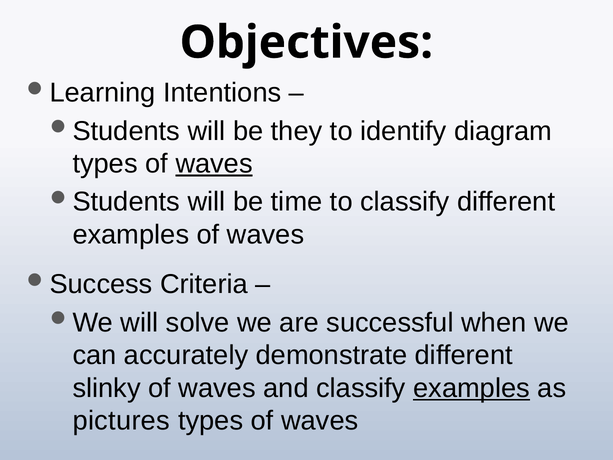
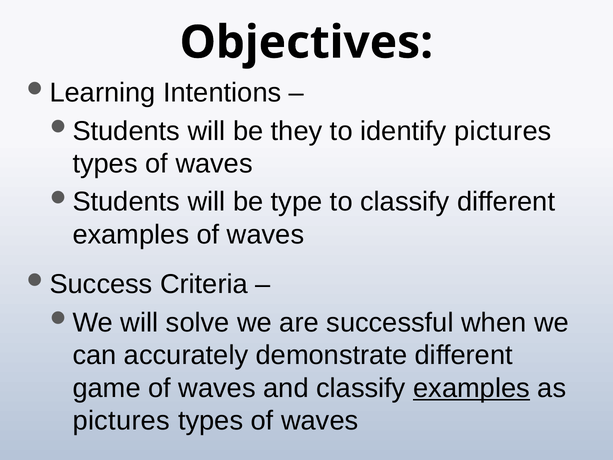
identify diagram: diagram -> pictures
waves at (214, 164) underline: present -> none
time: time -> type
slinky: slinky -> game
